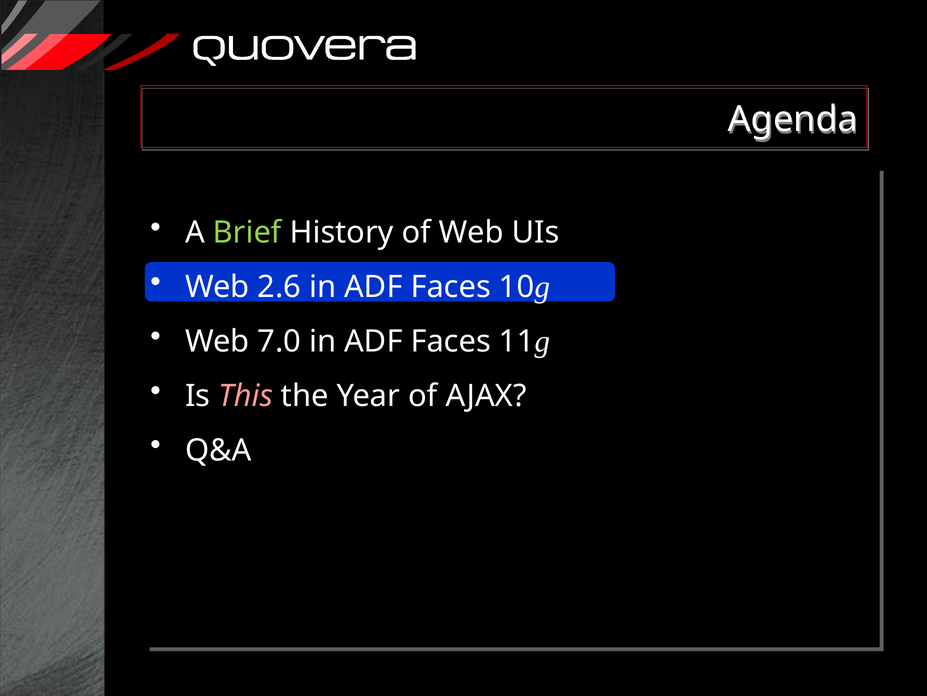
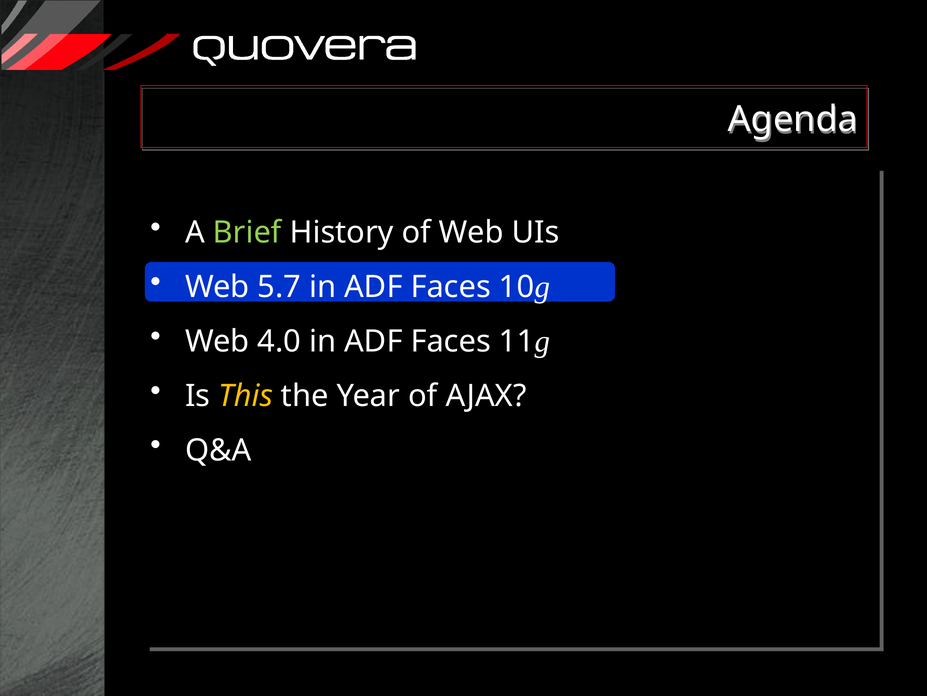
2.6: 2.6 -> 5.7
7.0: 7.0 -> 4.0
This colour: pink -> yellow
